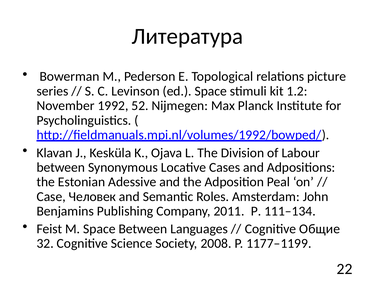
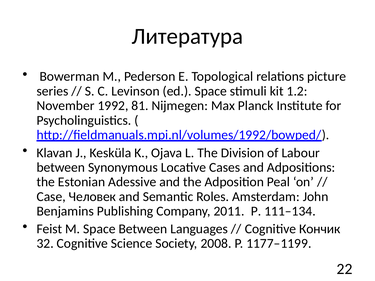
52: 52 -> 81
Общие: Общие -> Кончик
